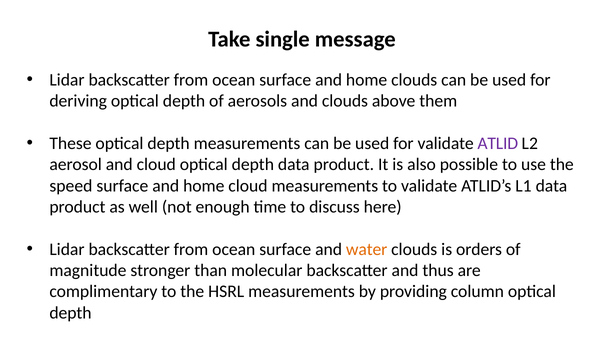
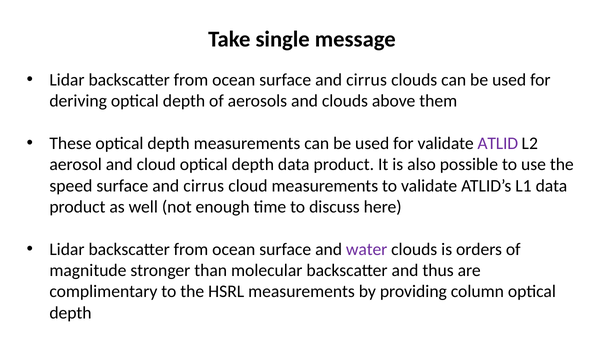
ocean surface and home: home -> cirrus
home at (204, 186): home -> cirrus
water colour: orange -> purple
